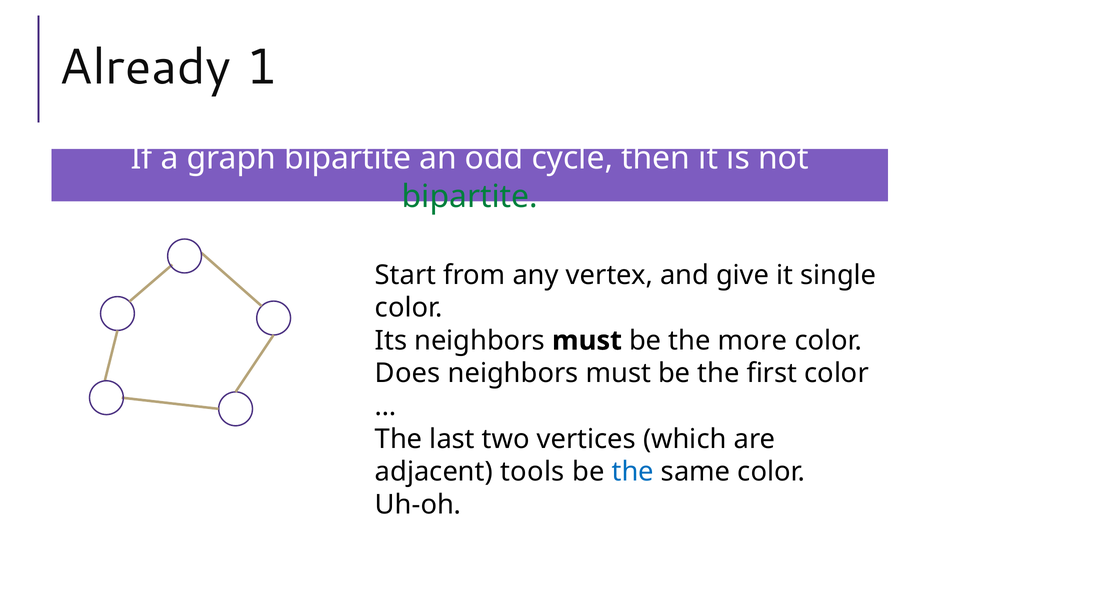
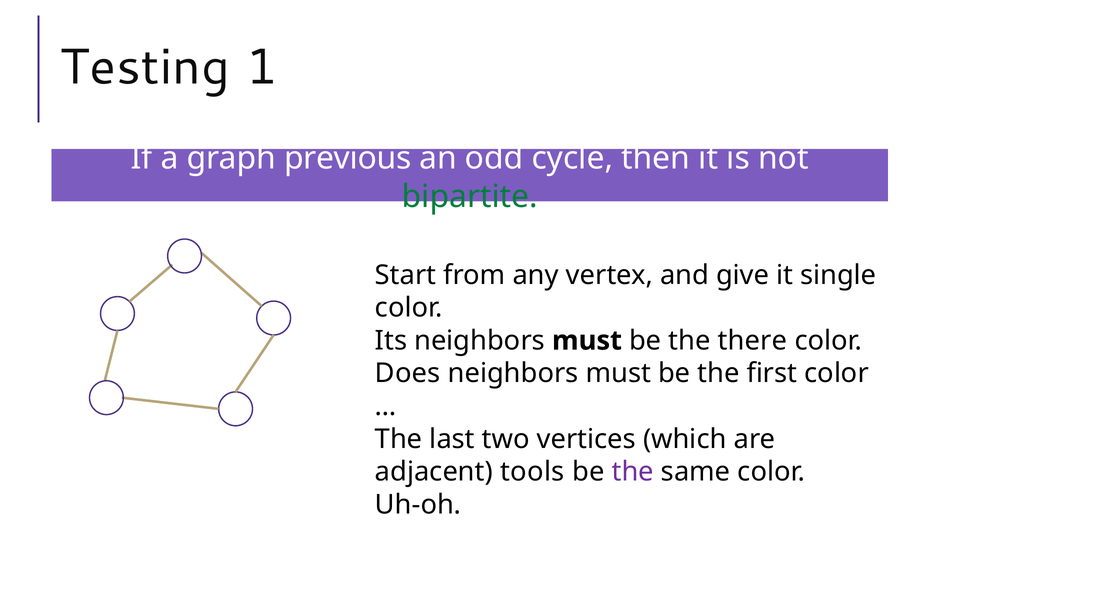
Already: Already -> Testing
graph bipartite: bipartite -> previous
more: more -> there
the at (633, 472) colour: blue -> purple
